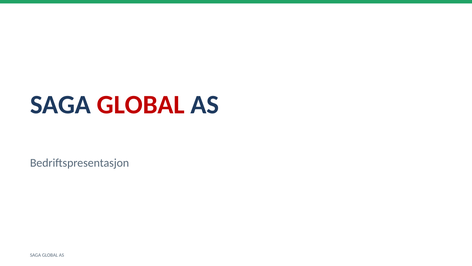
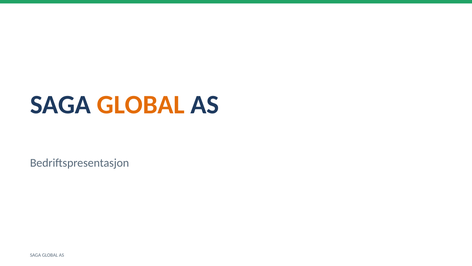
GLOBAL at (141, 105) colour: red -> orange
